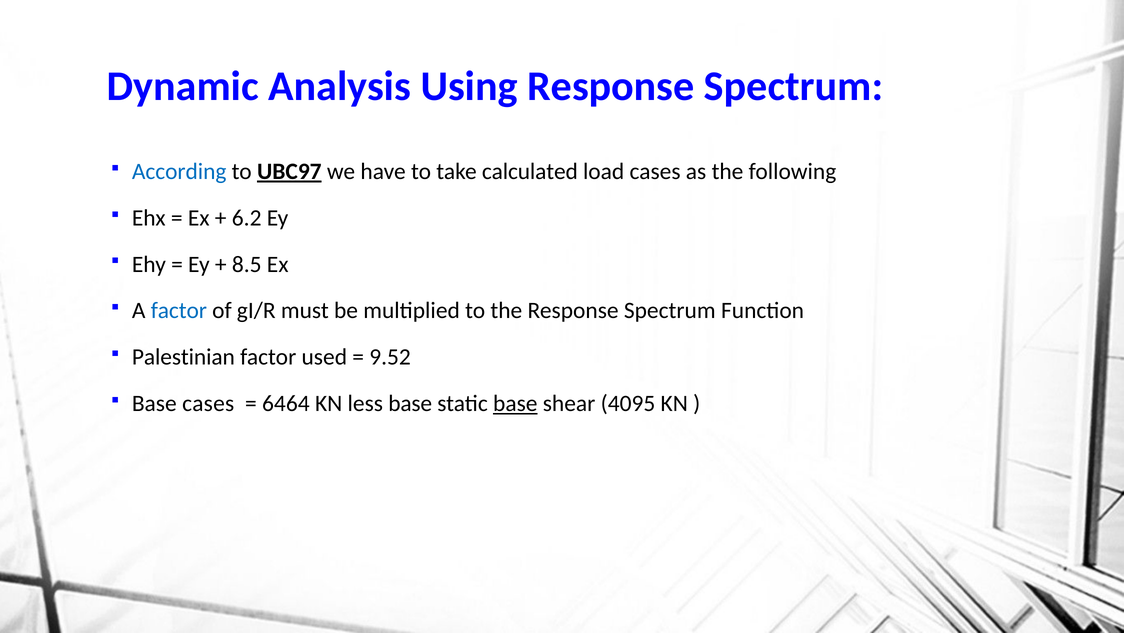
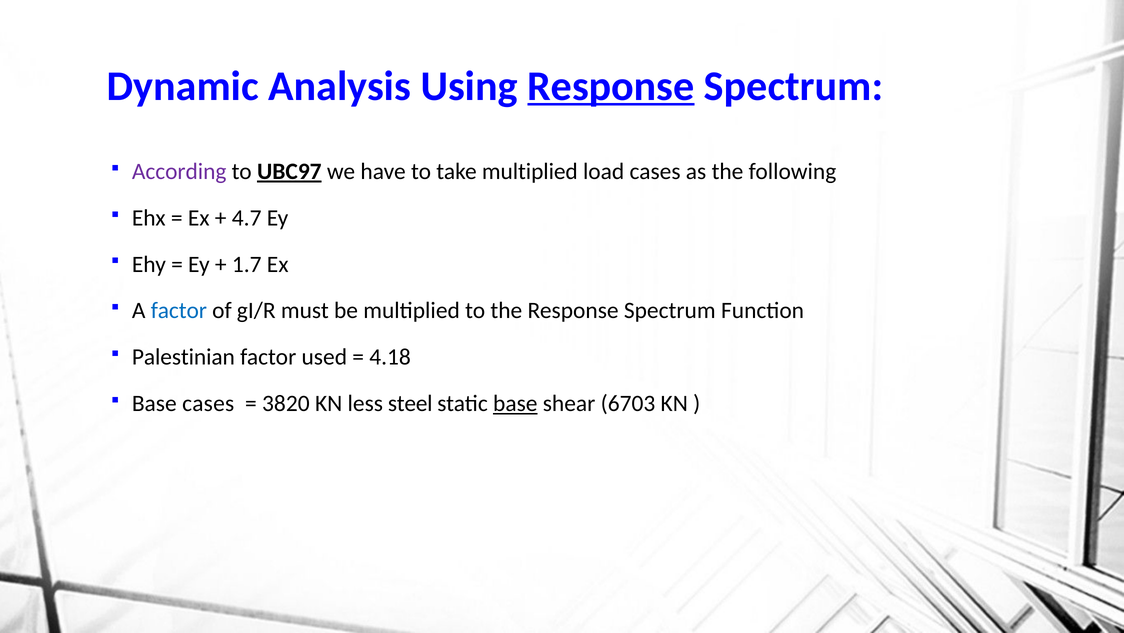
Response at (611, 86) underline: none -> present
According colour: blue -> purple
take calculated: calculated -> multiplied
6.2: 6.2 -> 4.7
8.5: 8.5 -> 1.7
9.52: 9.52 -> 4.18
6464: 6464 -> 3820
less base: base -> steel
4095: 4095 -> 6703
